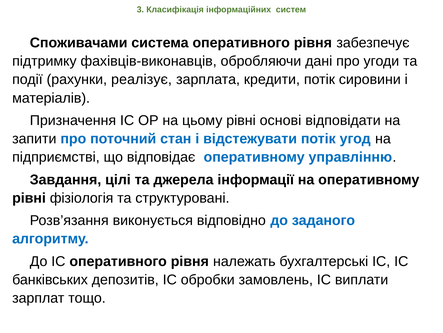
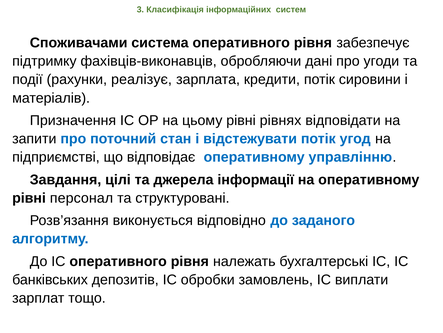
основі: основі -> рівнях
фізіологія: фізіологія -> персонал
